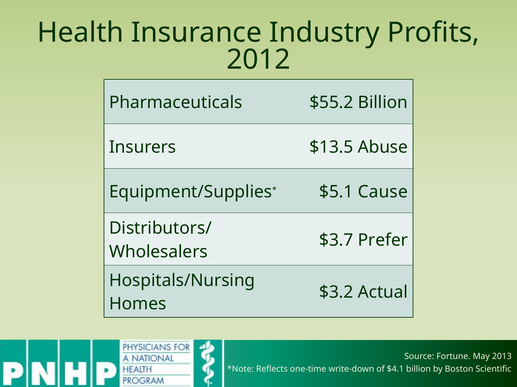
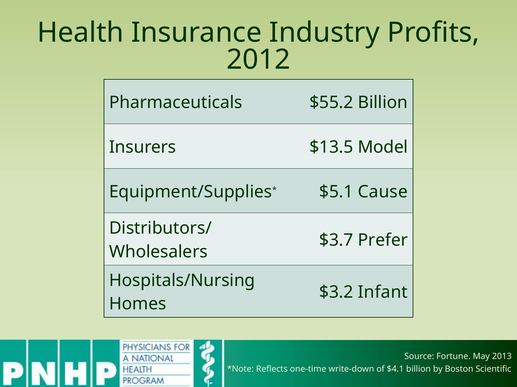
Abuse: Abuse -> Model
Actual: Actual -> Infant
